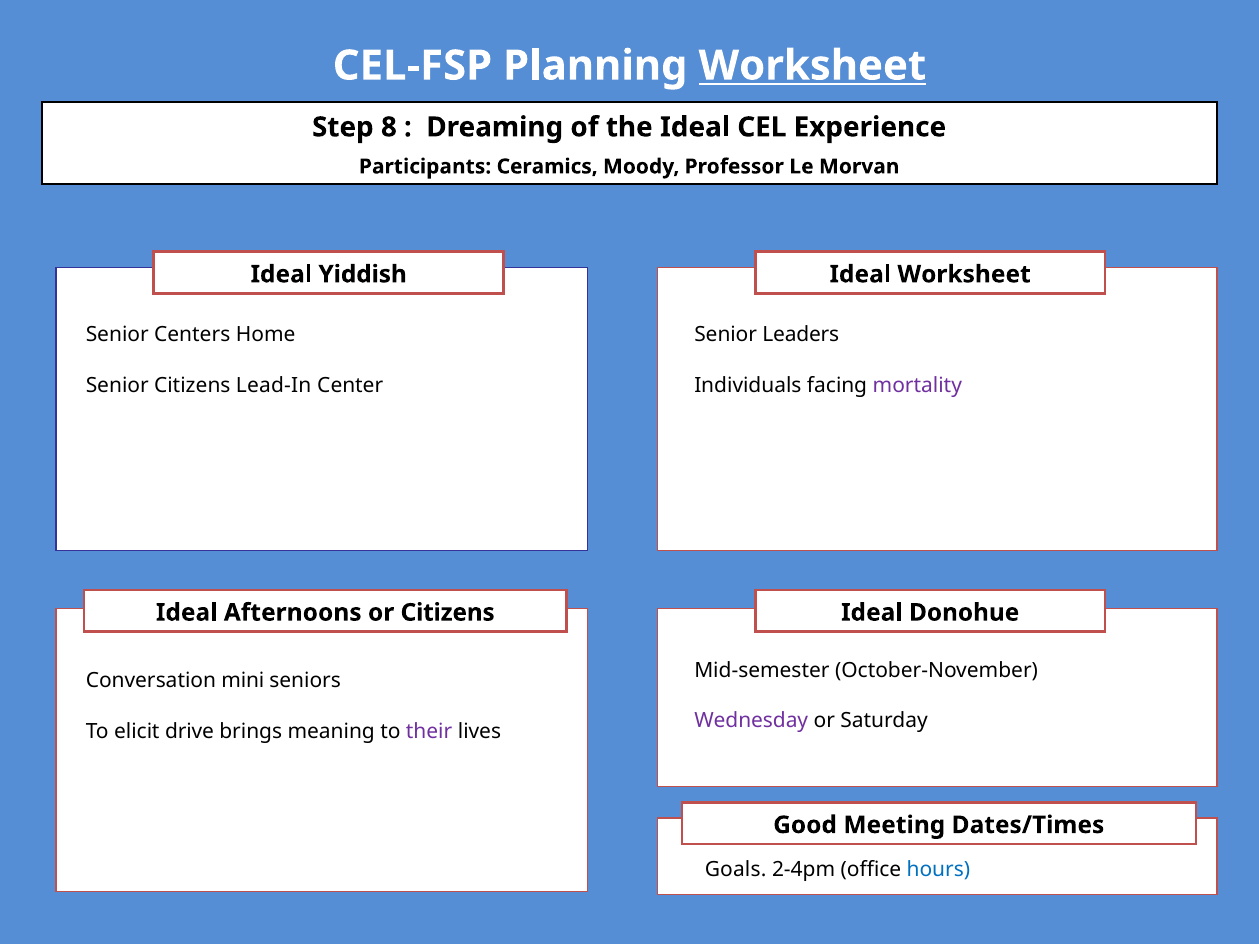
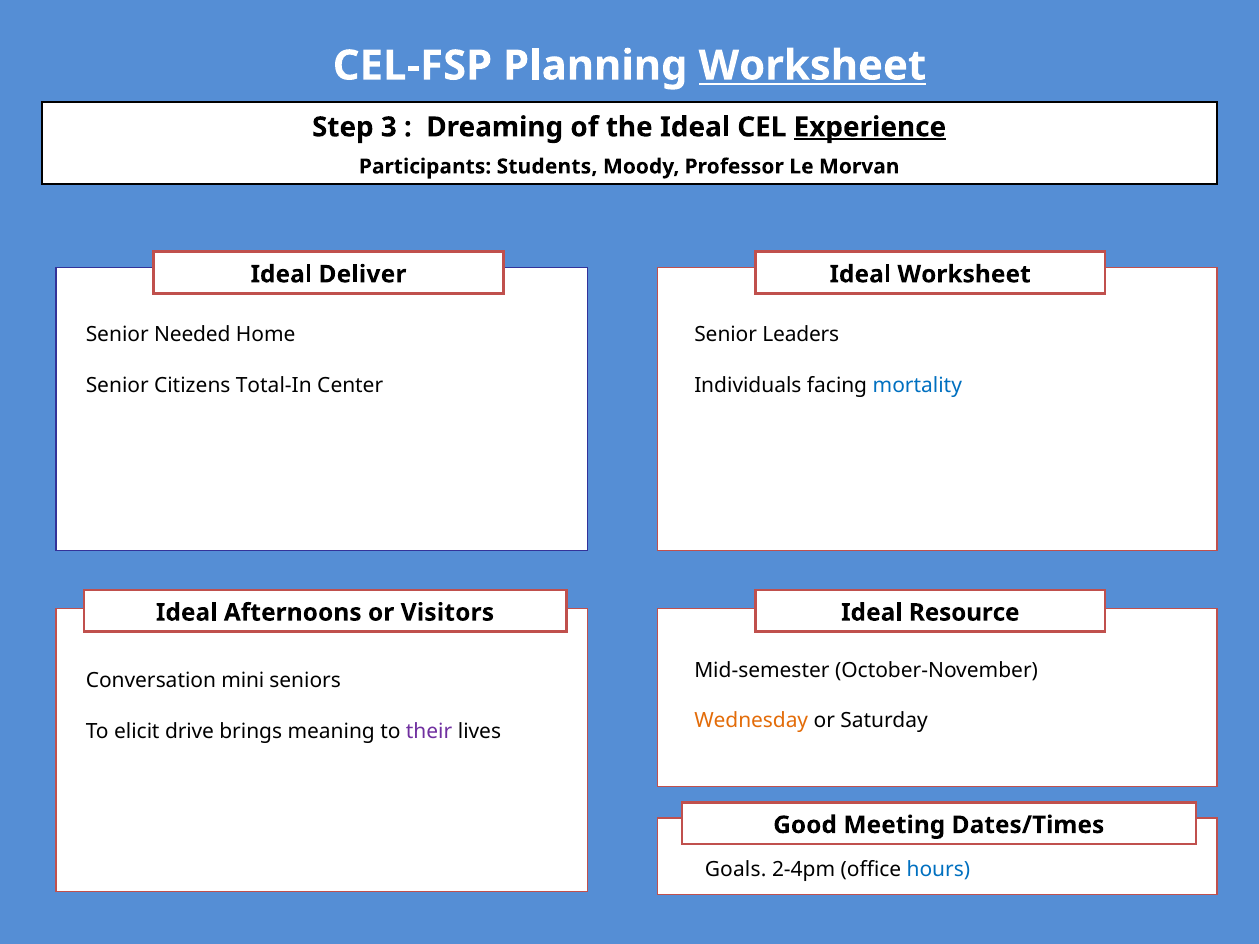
8: 8 -> 3
Experience underline: none -> present
Ceramics: Ceramics -> Students
Yiddish: Yiddish -> Deliver
Centers: Centers -> Needed
Lead-In: Lead-In -> Total-In
mortality colour: purple -> blue
or Citizens: Citizens -> Visitors
Donohue: Donohue -> Resource
Wednesday colour: purple -> orange
